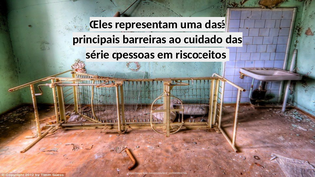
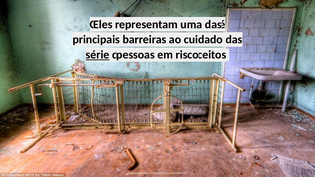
série underline: none -> present
